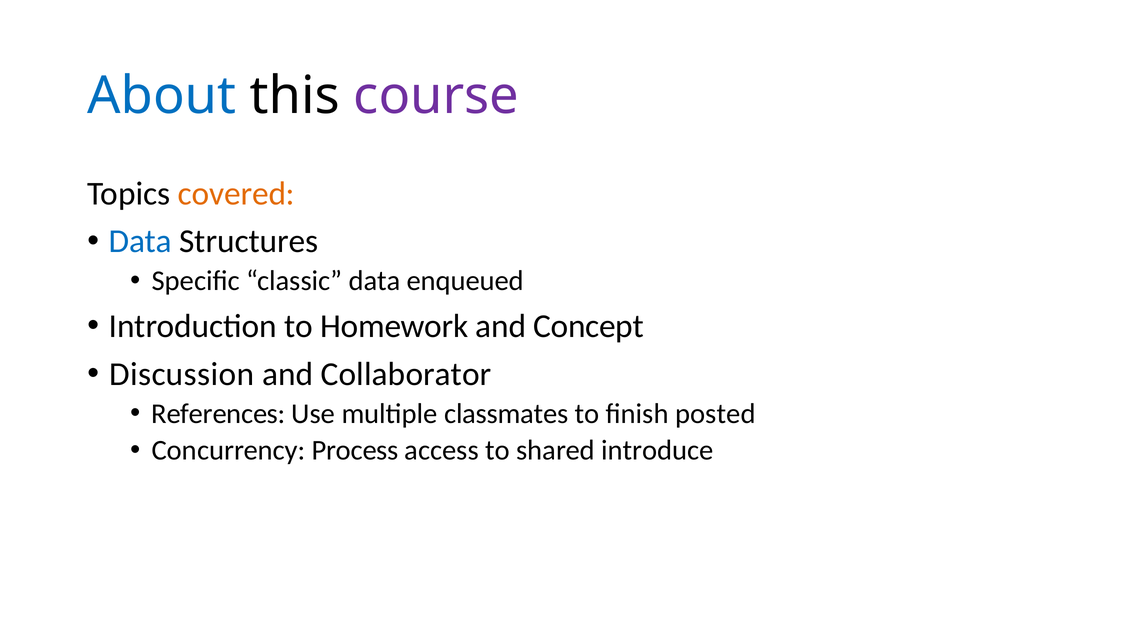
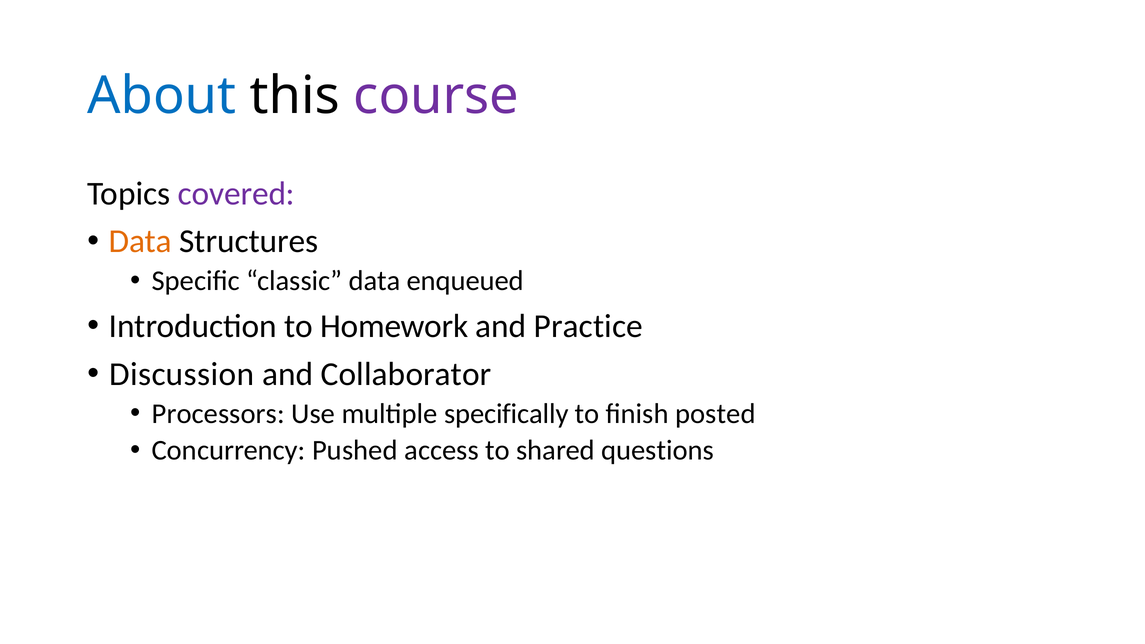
covered colour: orange -> purple
Data at (140, 241) colour: blue -> orange
Concept: Concept -> Practice
References: References -> Processors
classmates: classmates -> specifically
Process: Process -> Pushed
introduce: introduce -> questions
